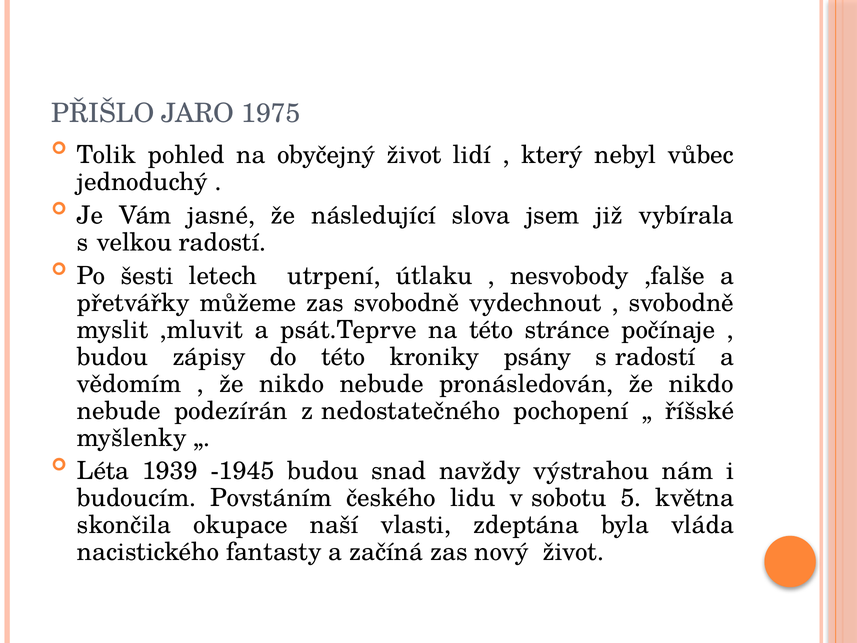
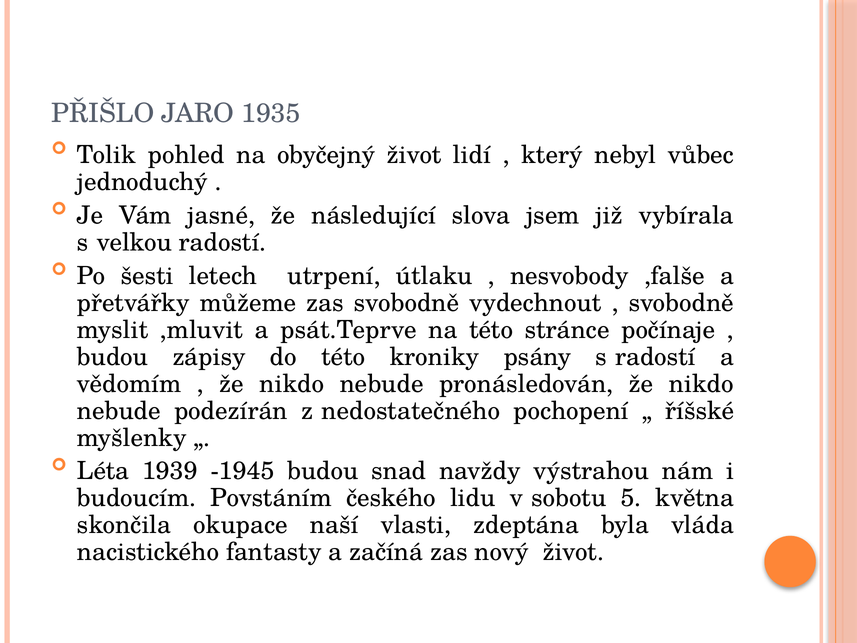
1975: 1975 -> 1935
